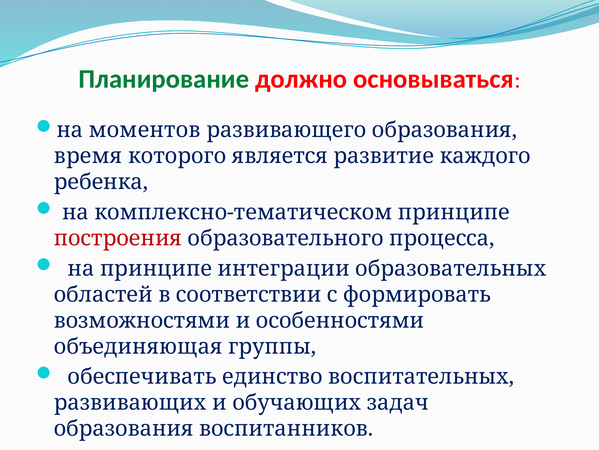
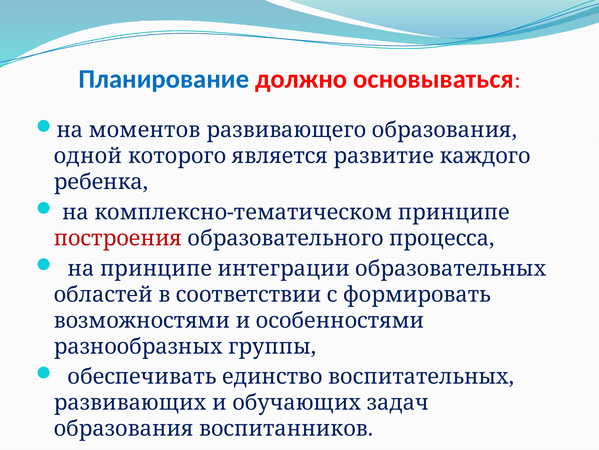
Планирование colour: green -> blue
время: время -> одной
объединяющая: объединяющая -> разнообразных
